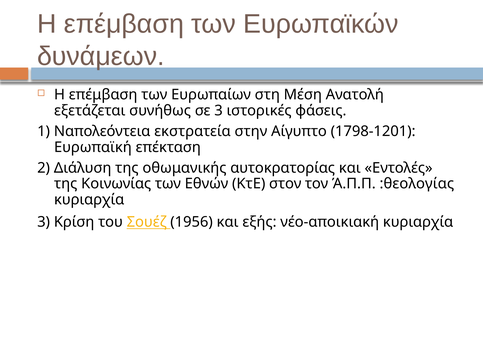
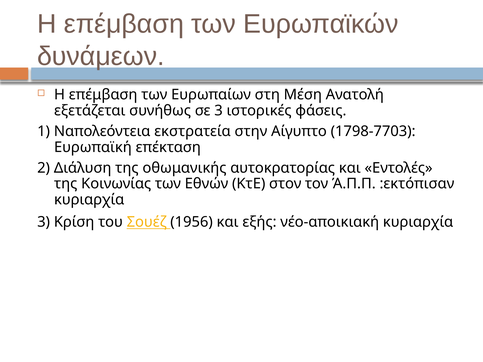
1798-1201: 1798-1201 -> 1798-7703
:θεολογίας: :θεολογίας -> :εκτόπισαν
